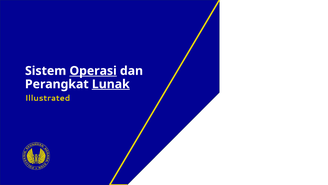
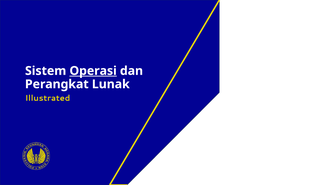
Lunak underline: present -> none
